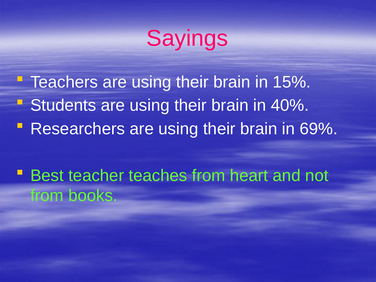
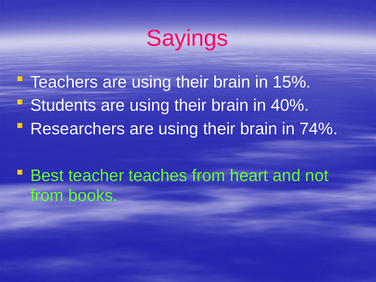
69%: 69% -> 74%
